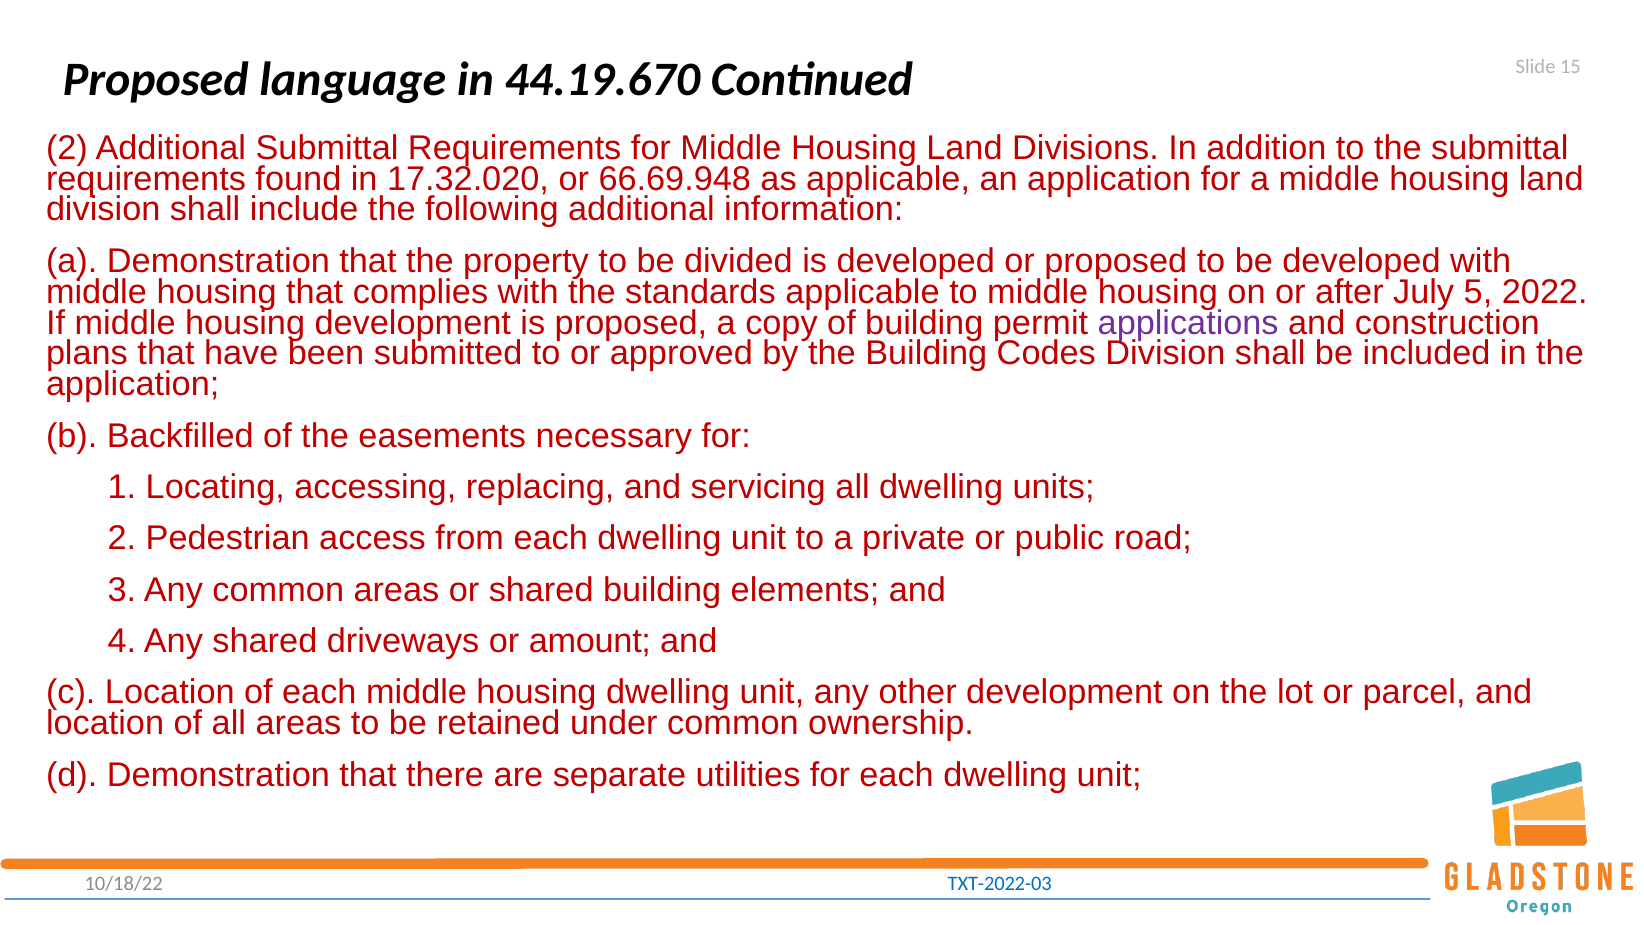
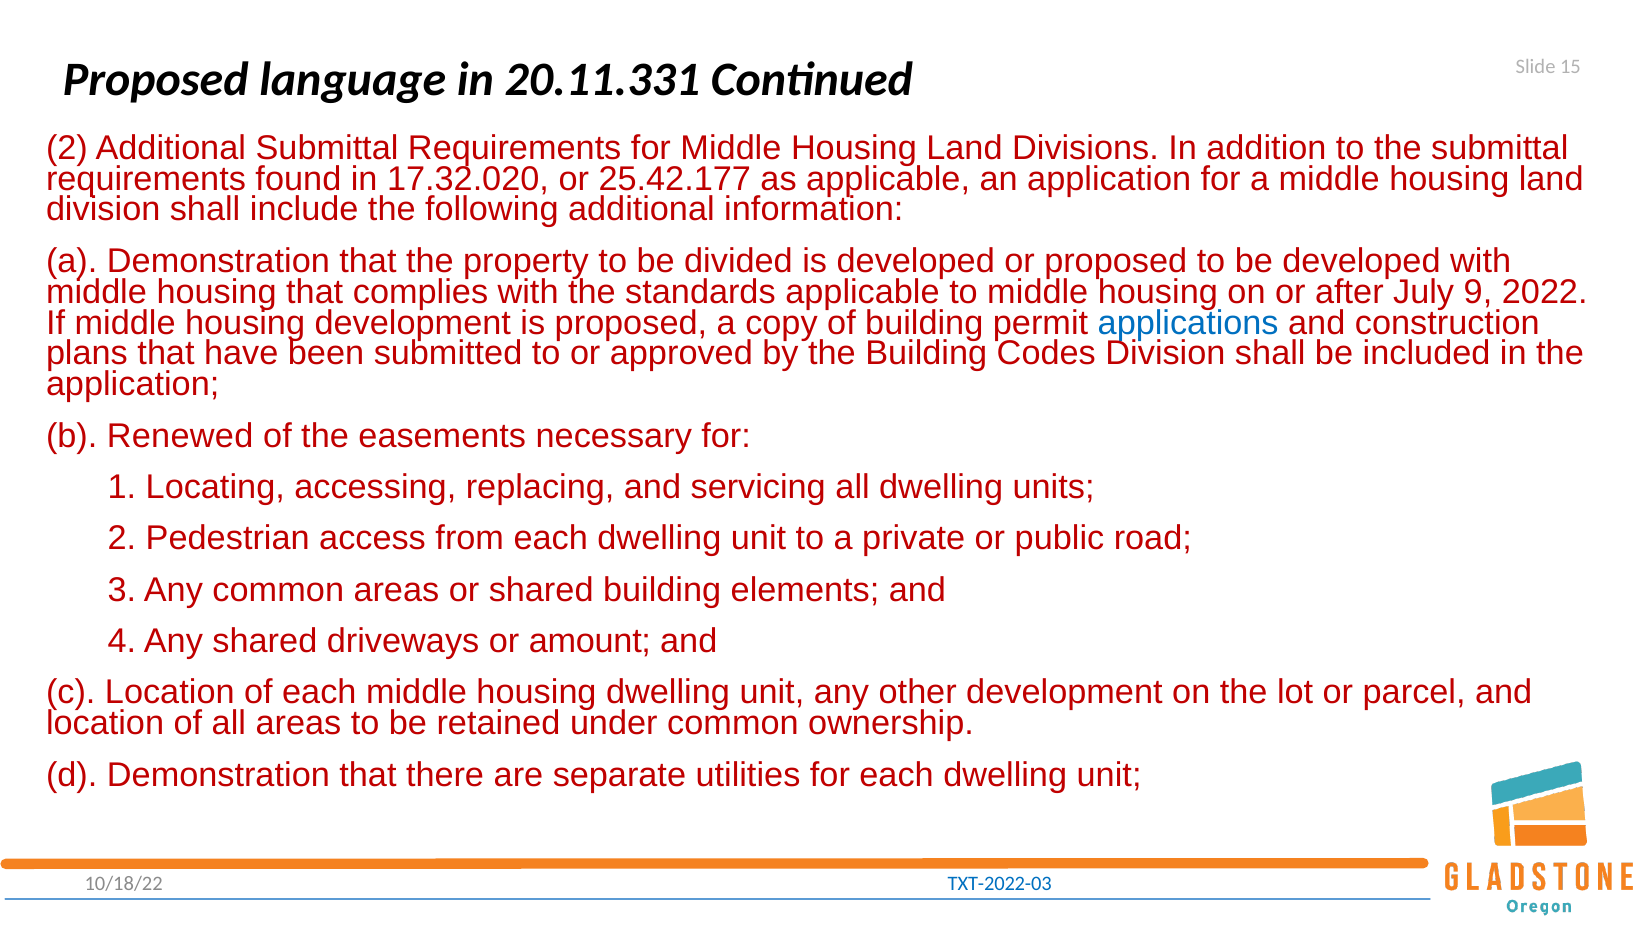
44.19.670: 44.19.670 -> 20.11.331
66.69.948: 66.69.948 -> 25.42.177
5: 5 -> 9
applications colour: purple -> blue
Backfilled: Backfilled -> Renewed
